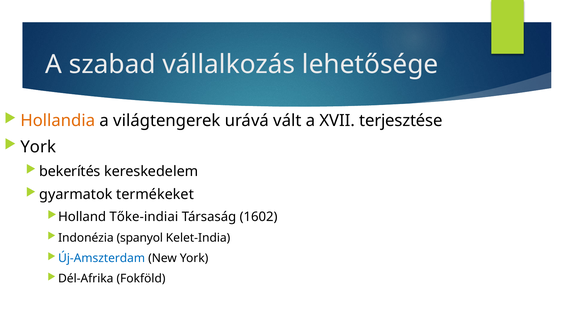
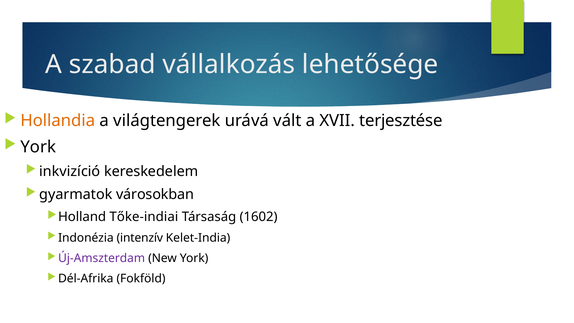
bekerítés: bekerítés -> inkvizíció
termékeket: termékeket -> városokban
spanyol: spanyol -> intenzív
Új-Amszterdam colour: blue -> purple
